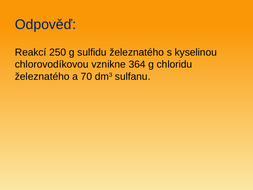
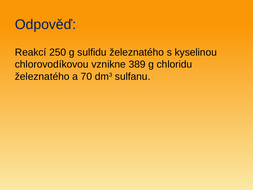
364: 364 -> 389
